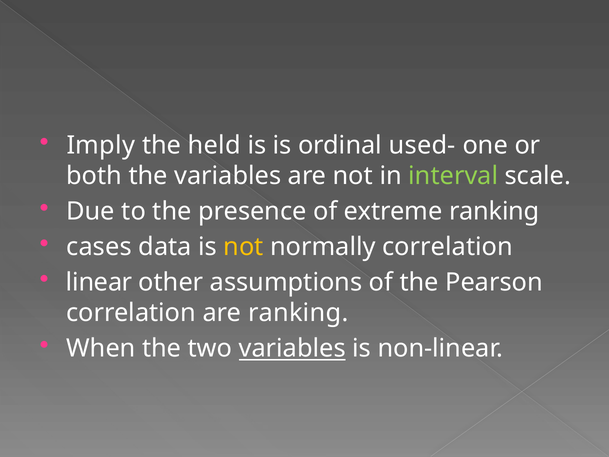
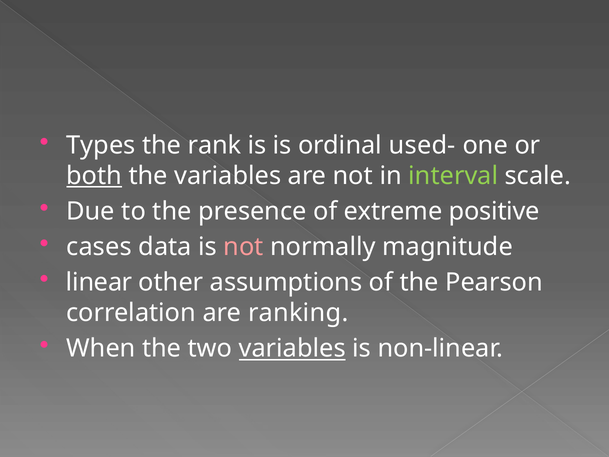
Imply: Imply -> Types
held: held -> rank
both underline: none -> present
extreme ranking: ranking -> positive
not at (244, 247) colour: yellow -> pink
normally correlation: correlation -> magnitude
